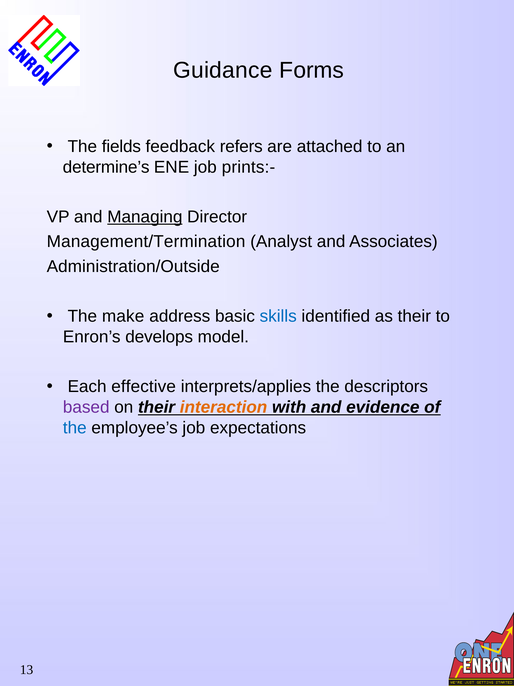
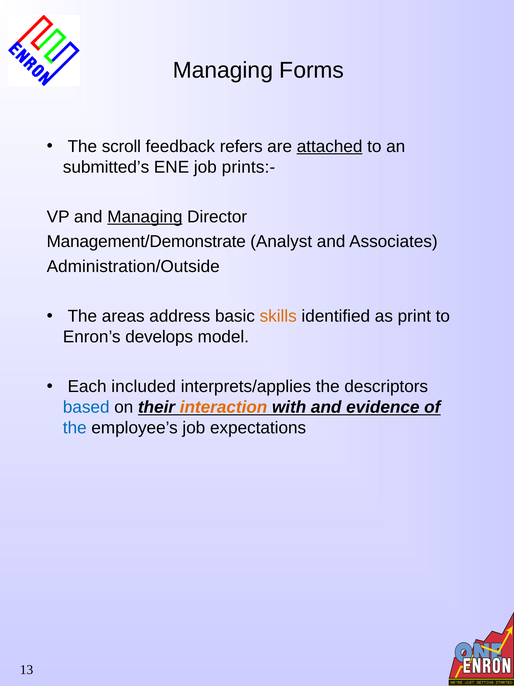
Guidance at (223, 70): Guidance -> Managing
fields: fields -> scroll
attached underline: none -> present
determine’s: determine’s -> submitted’s
Management/Termination: Management/Termination -> Management/Demonstrate
make: make -> areas
skills colour: blue -> orange
as their: their -> print
effective: effective -> included
based colour: purple -> blue
